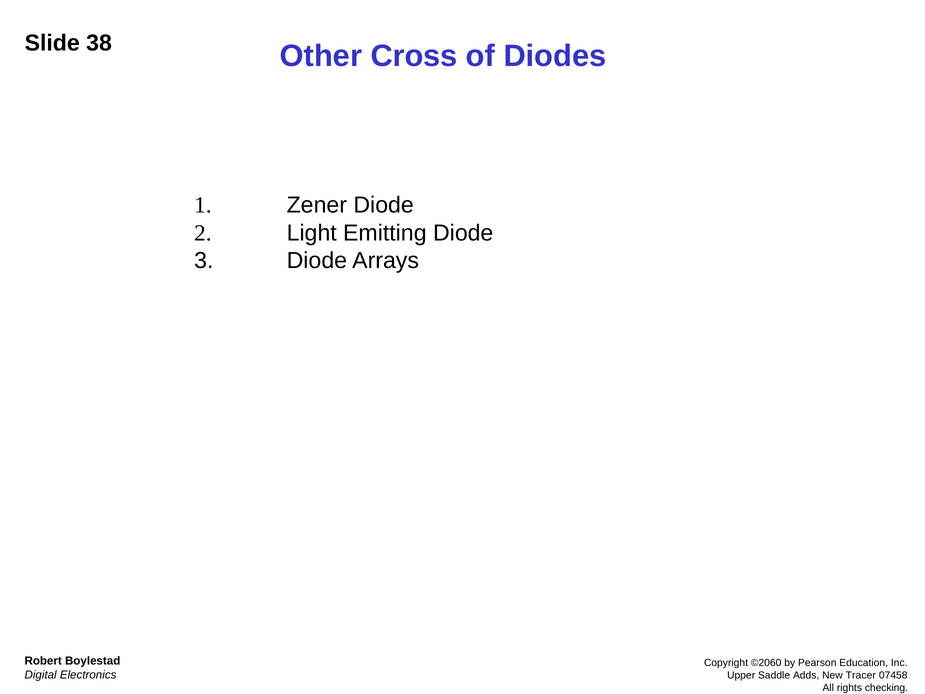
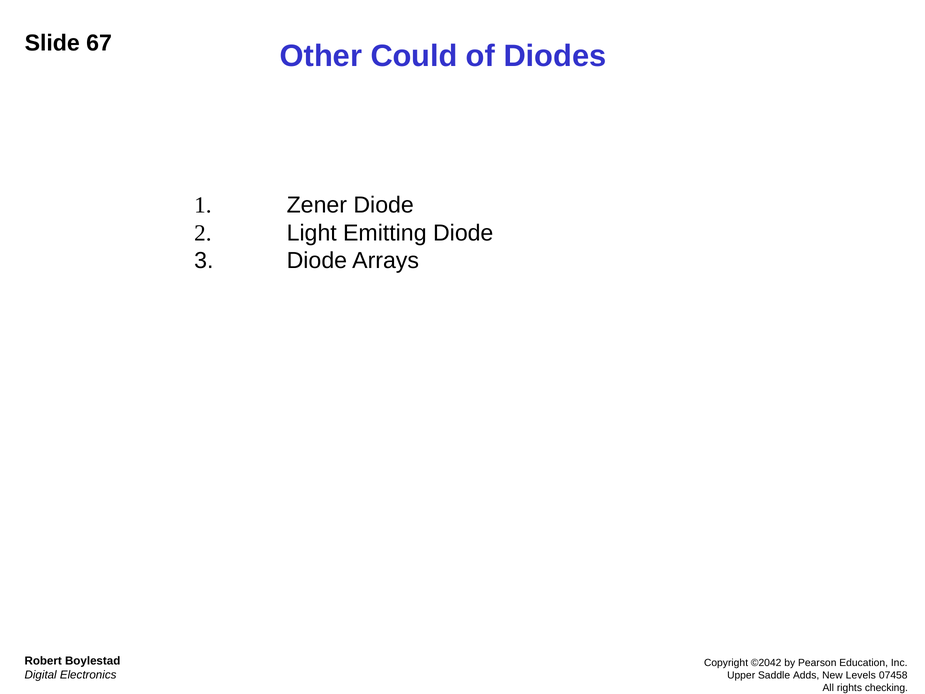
38: 38 -> 67
Cross: Cross -> Could
©2060: ©2060 -> ©2042
Tracer: Tracer -> Levels
